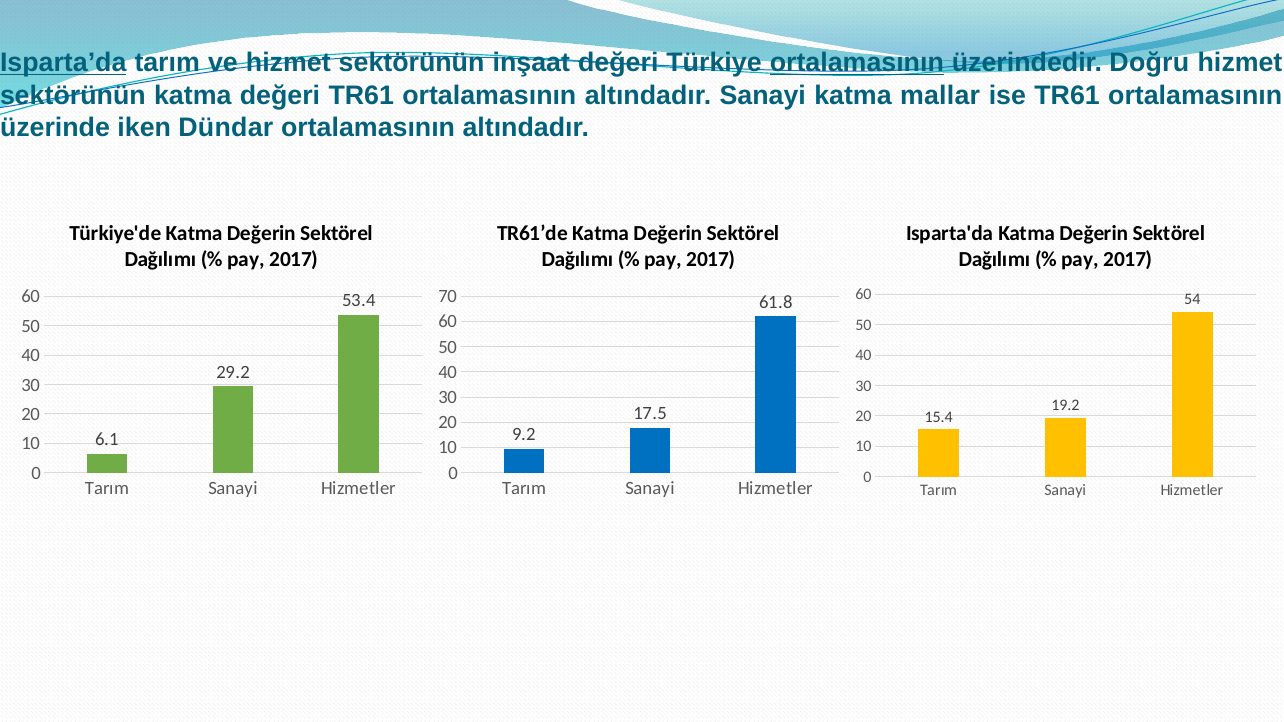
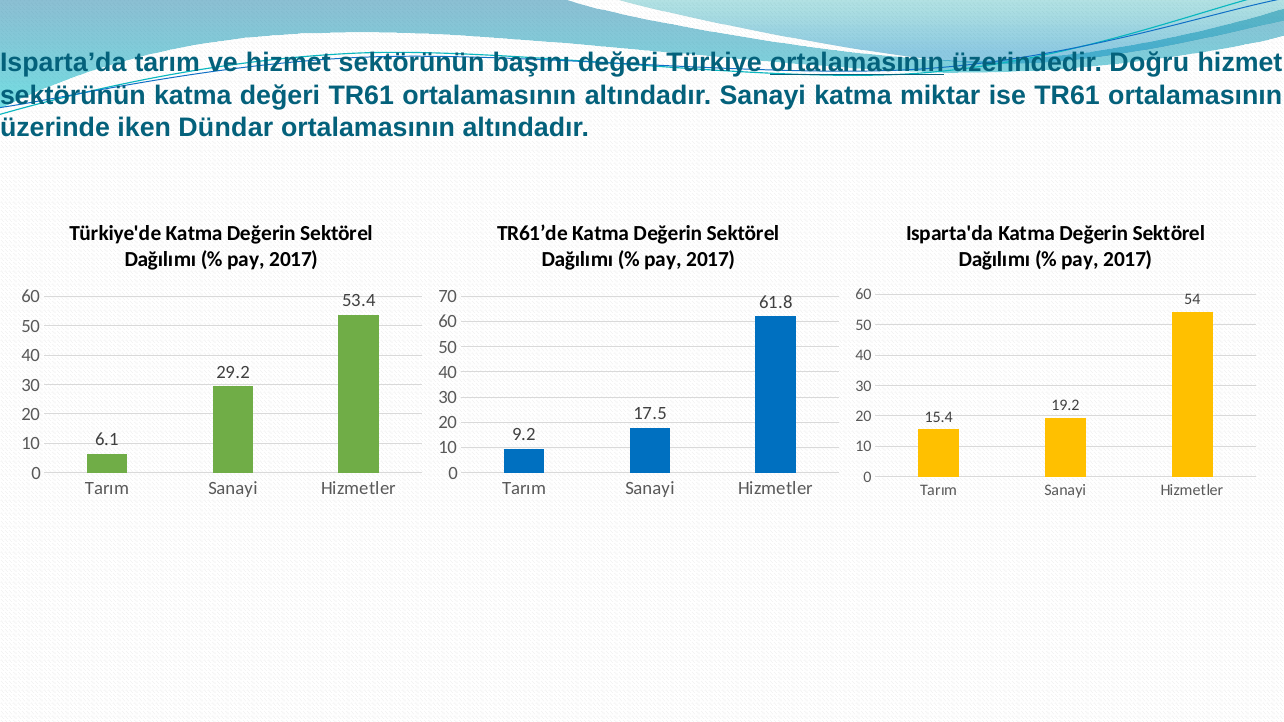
Isparta’da underline: present -> none
inşaat: inşaat -> başını
mallar: mallar -> miktar
